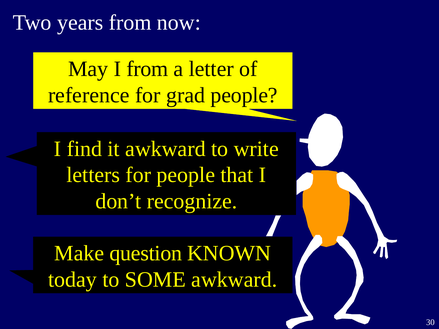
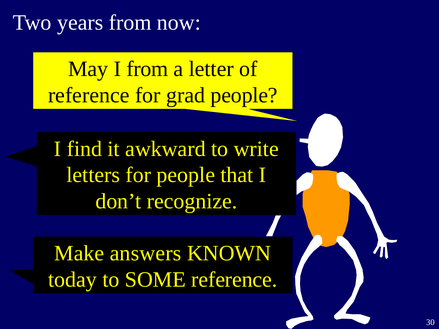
question: question -> answers
SOME awkward: awkward -> reference
